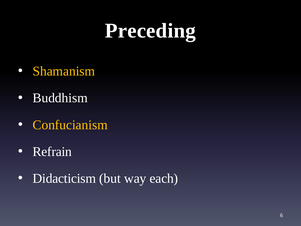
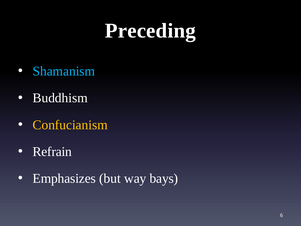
Shamanism colour: yellow -> light blue
Didacticism: Didacticism -> Emphasizes
each: each -> bays
